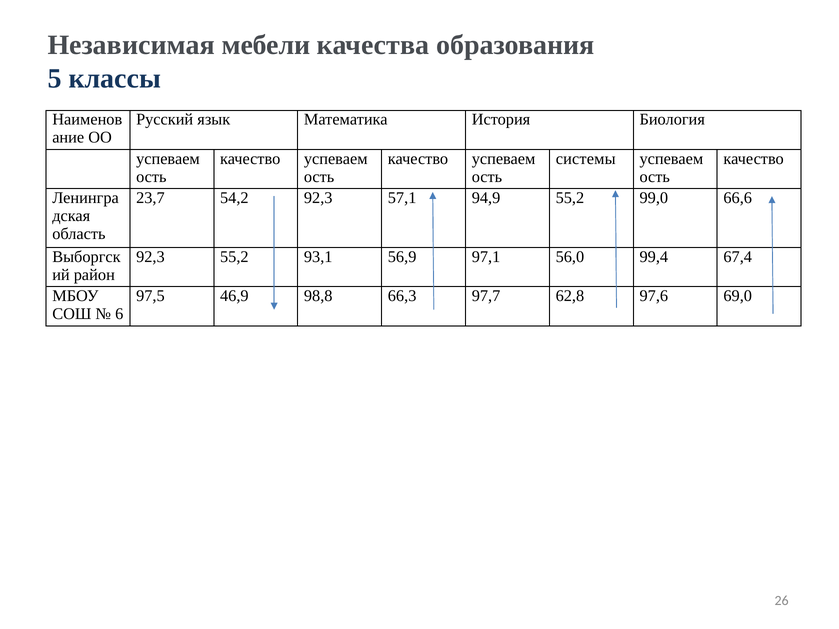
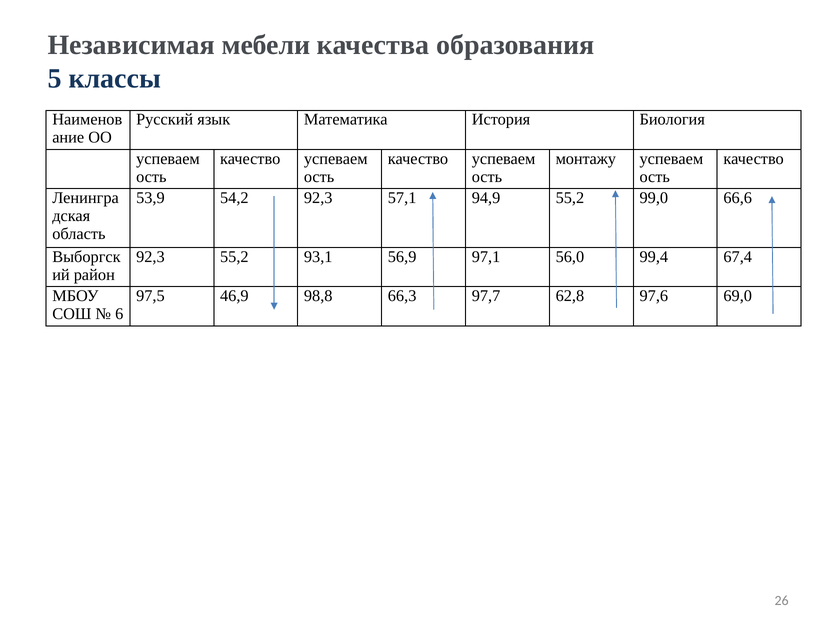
системы: системы -> монтажу
23,7: 23,7 -> 53,9
